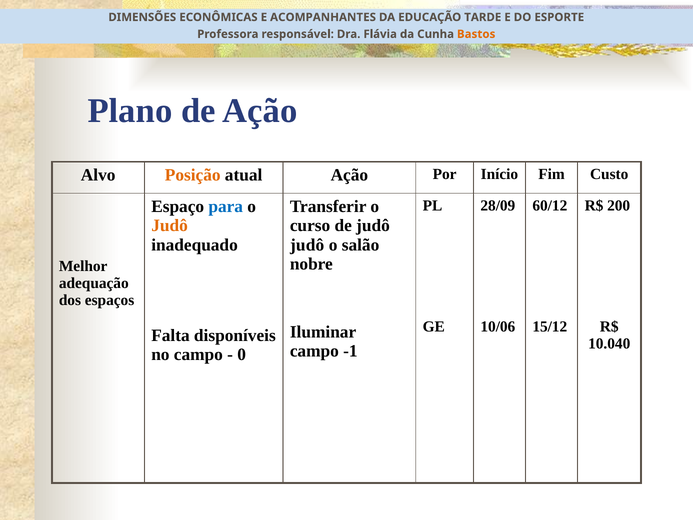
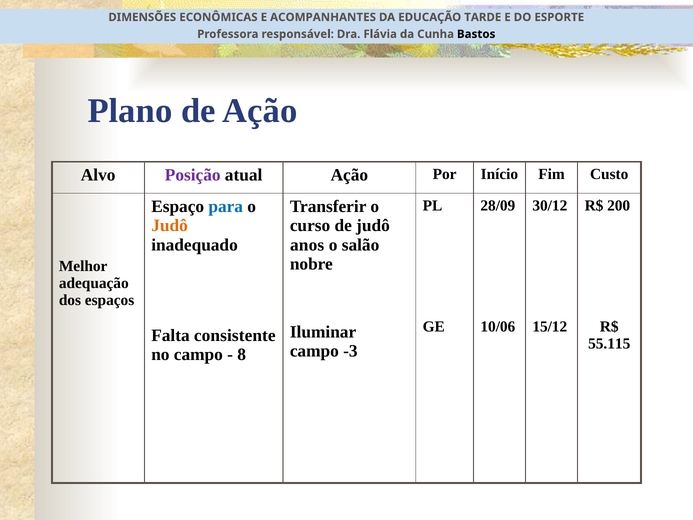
Bastos colour: orange -> black
Posição colour: orange -> purple
60/12: 60/12 -> 30/12
judô at (307, 245): judô -> anos
disponíveis: disponíveis -> consistente
10.040: 10.040 -> 55.115
-1: -1 -> -3
0: 0 -> 8
